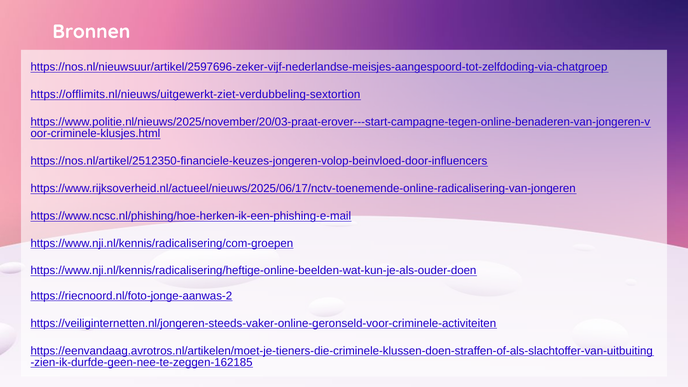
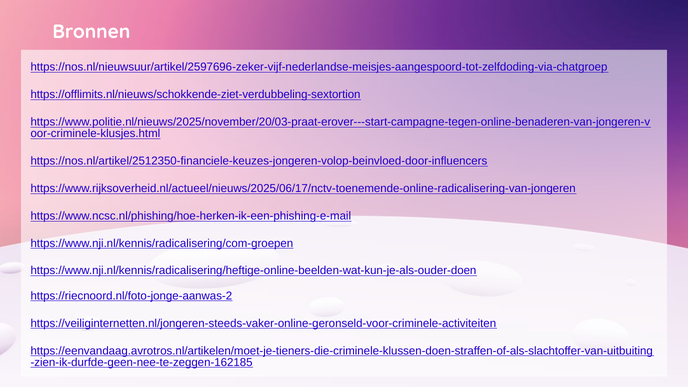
https://offlimits.nl/nieuws/uitgewerkt-ziet-verdubbeling-sextortion: https://offlimits.nl/nieuws/uitgewerkt-ziet-verdubbeling-sextortion -> https://offlimits.nl/nieuws/schokkende-ziet-verdubbeling-sextortion
